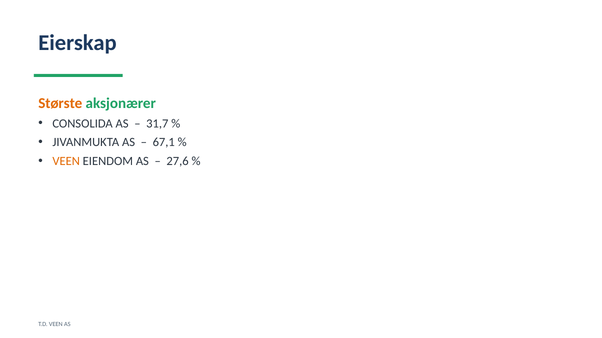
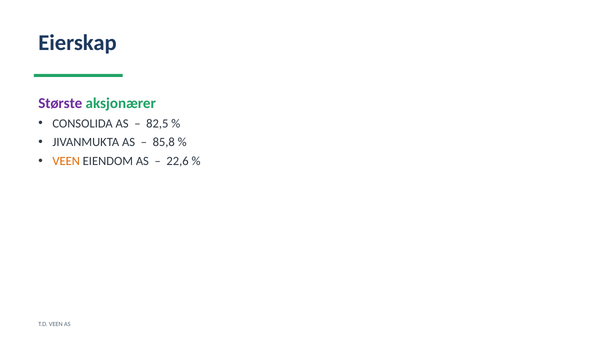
Største colour: orange -> purple
31,7: 31,7 -> 82,5
67,1: 67,1 -> 85,8
27,6: 27,6 -> 22,6
